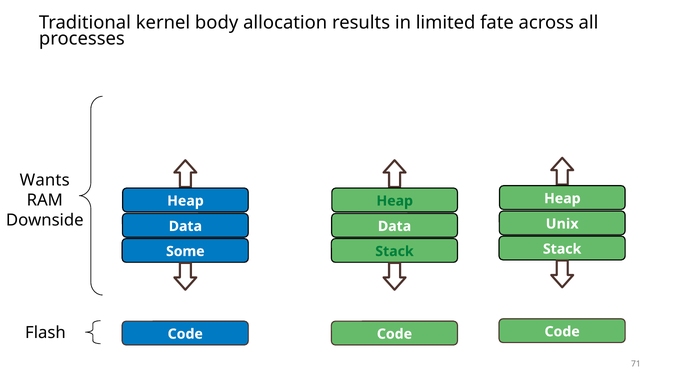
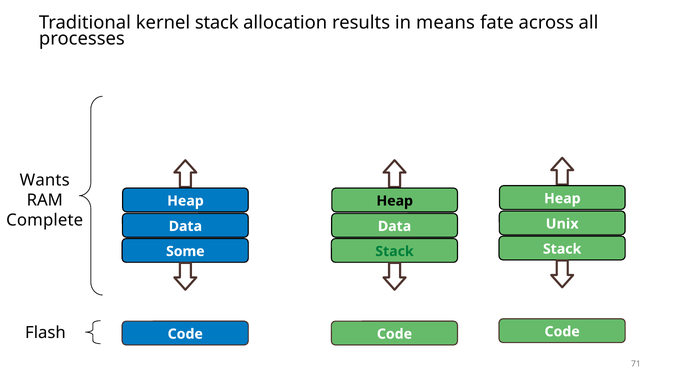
kernel body: body -> stack
limited: limited -> means
Heap at (395, 201) colour: green -> black
Downside: Downside -> Complete
